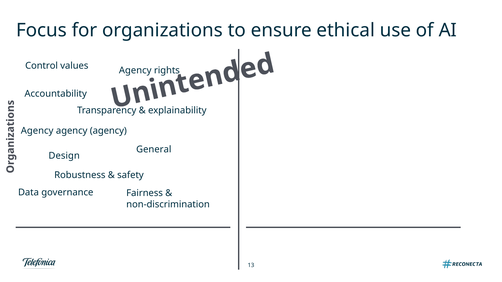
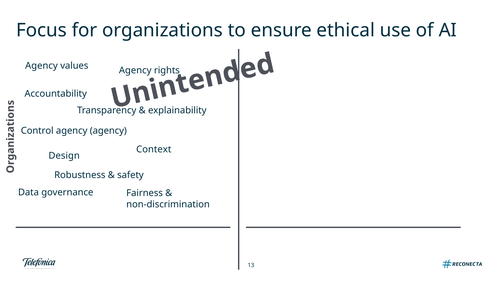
Control at (42, 66): Control -> Agency
Agency at (37, 131): Agency -> Control
General: General -> Context
